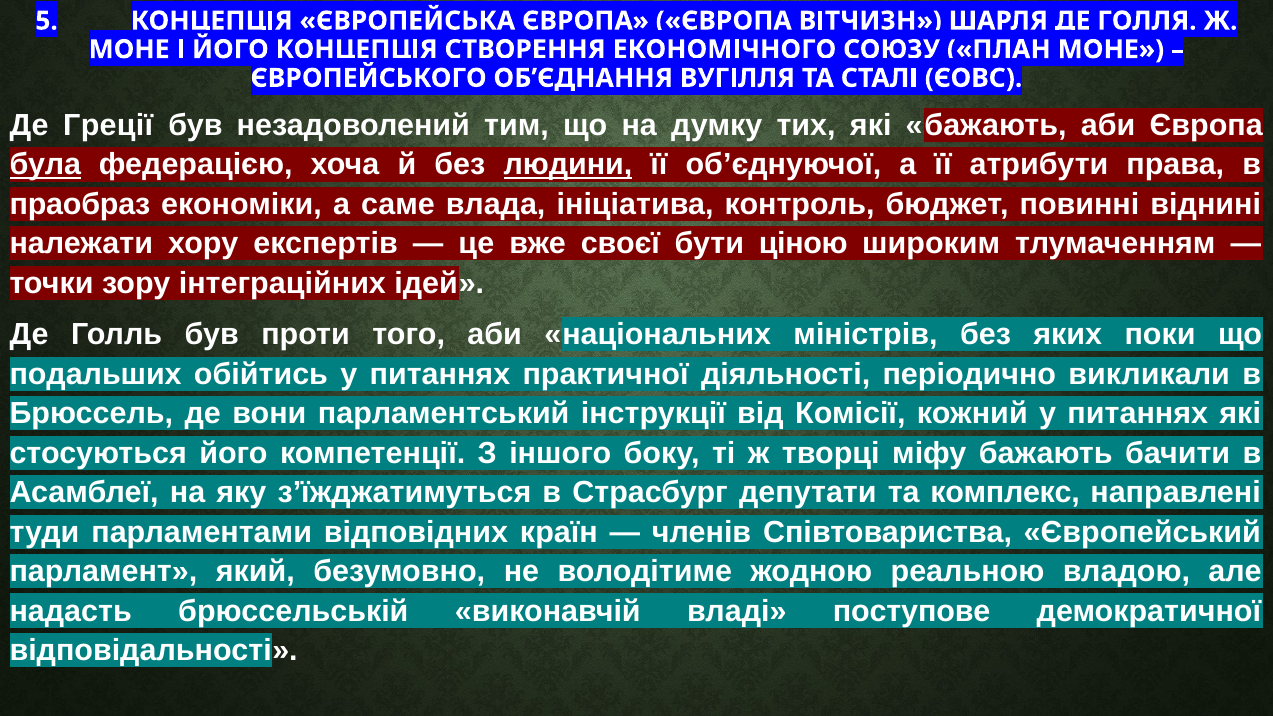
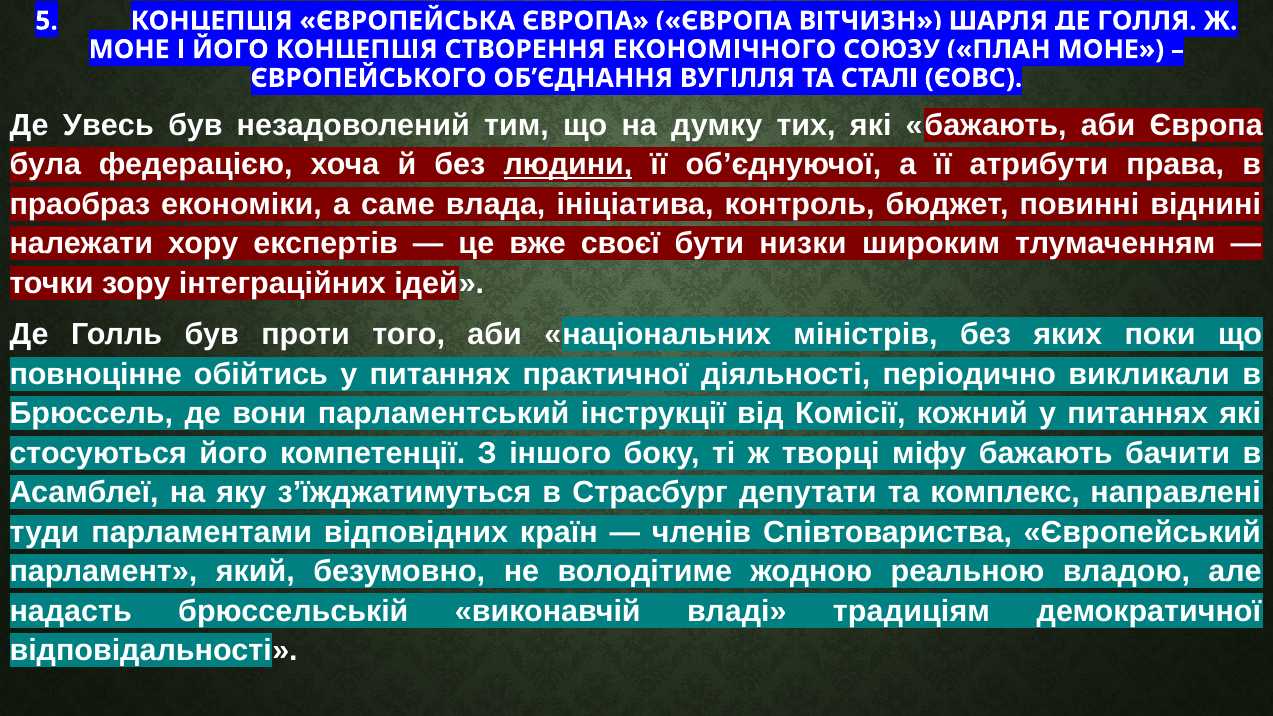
Греції: Греції -> Увесь
була underline: present -> none
ціною: ціною -> низки
подальших: подальших -> повноцінне
поступове: поступове -> традиціям
